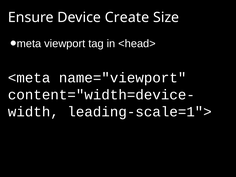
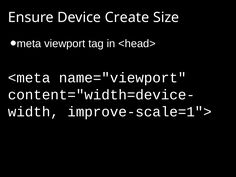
leading-scale=1">: leading-scale=1"> -> improve-scale=1">
